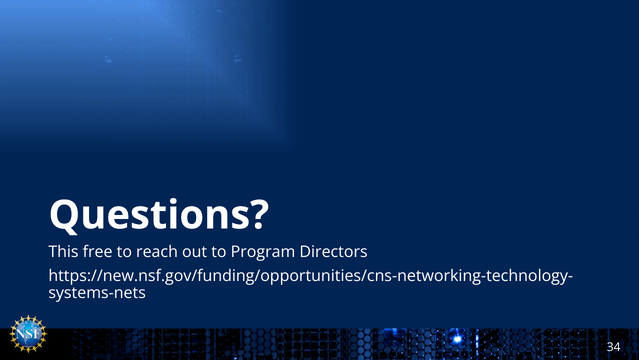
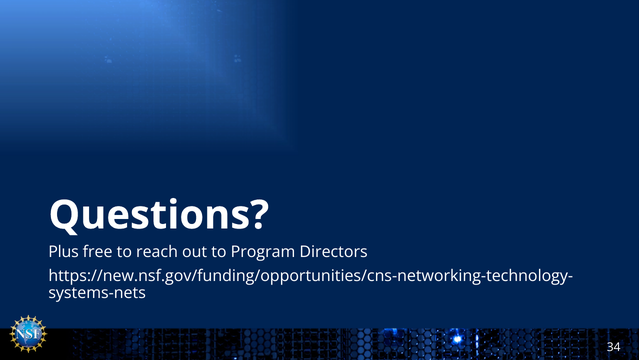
This: This -> Plus
